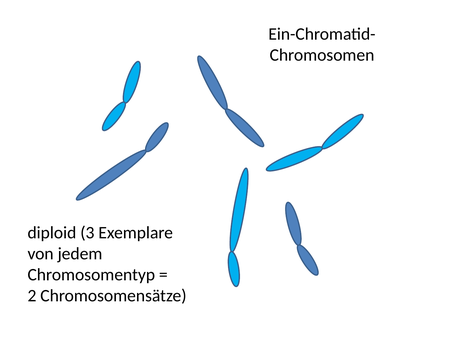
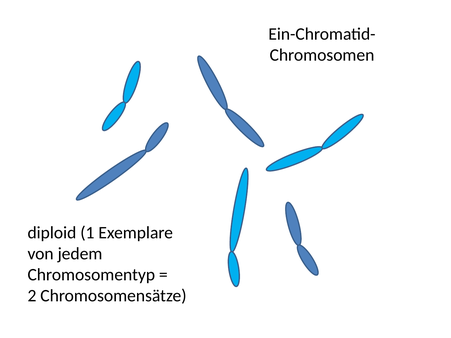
3: 3 -> 1
